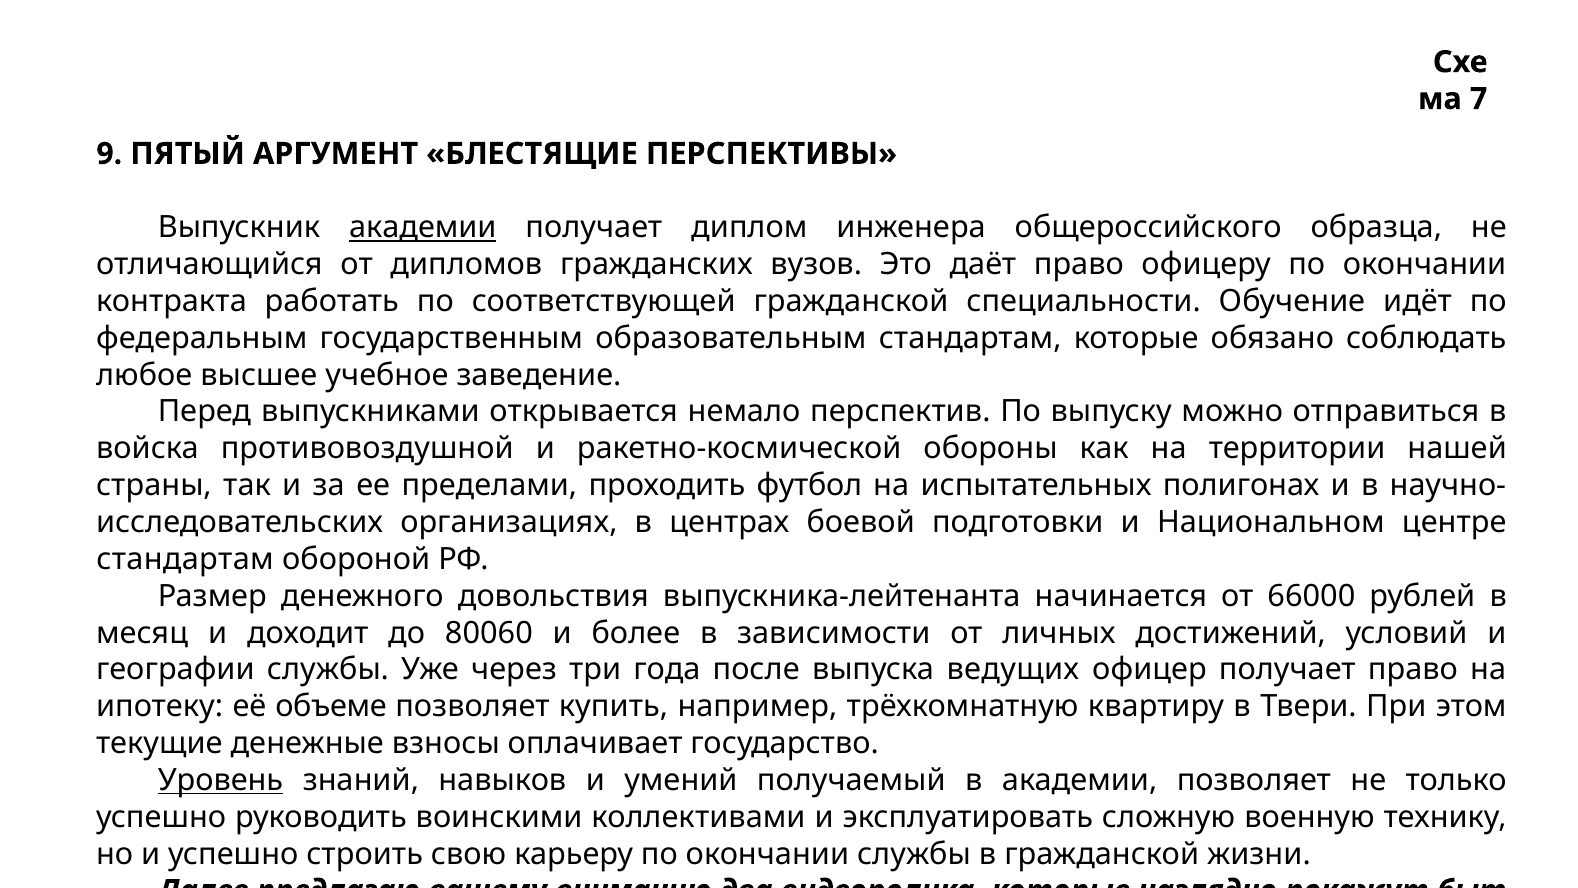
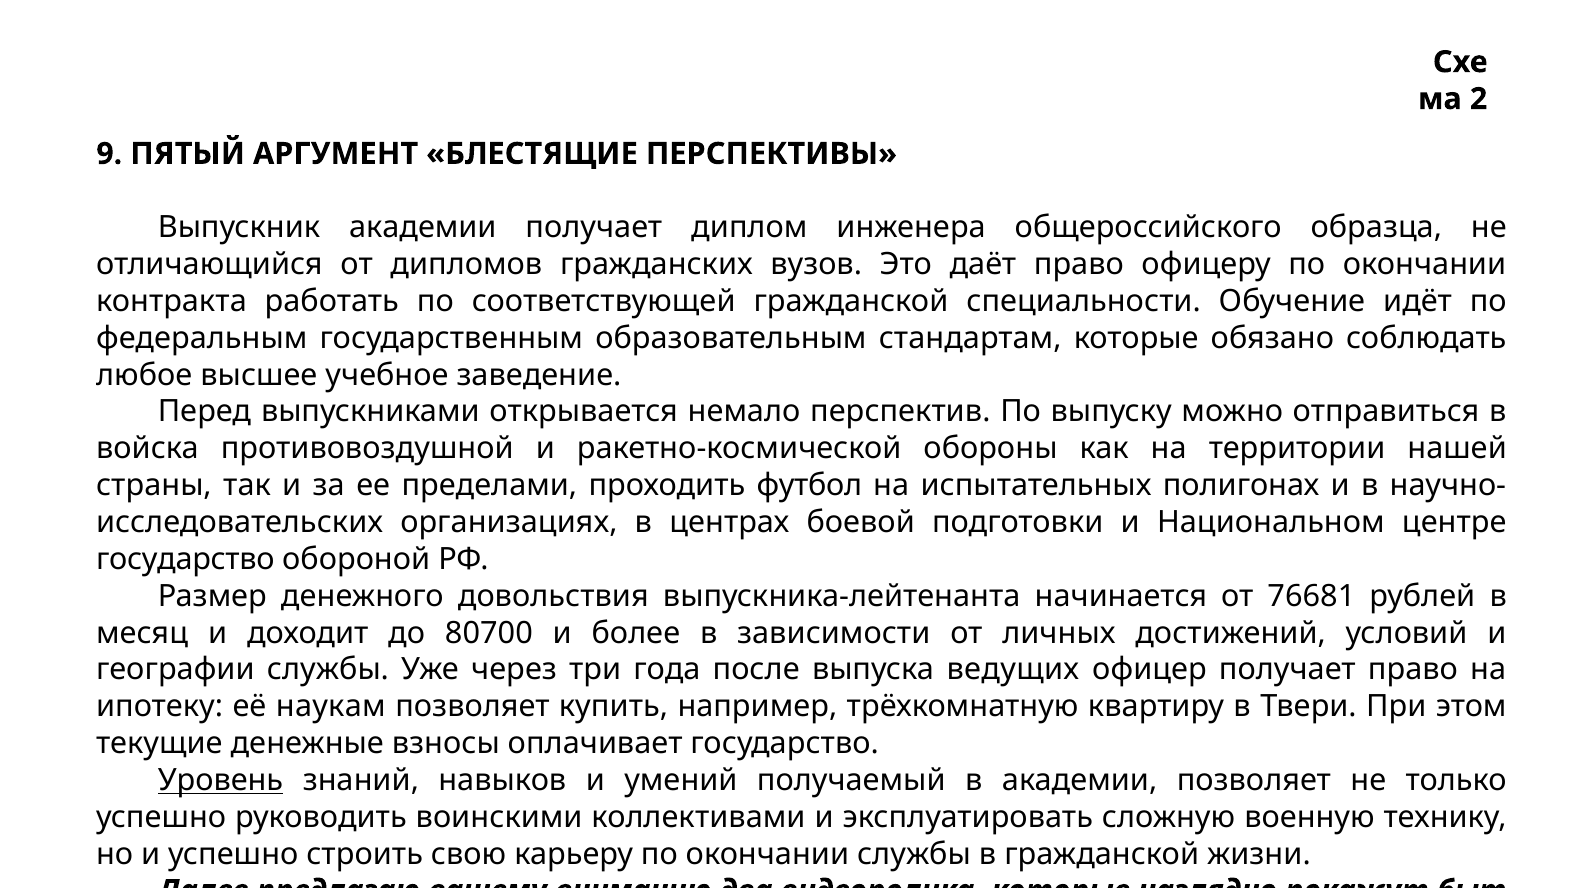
7: 7 -> 2
академии at (423, 227) underline: present -> none
стандартам at (185, 559): стандартам -> государство
66000: 66000 -> 76681
80060: 80060 -> 80700
объеме: объеме -> наукам
